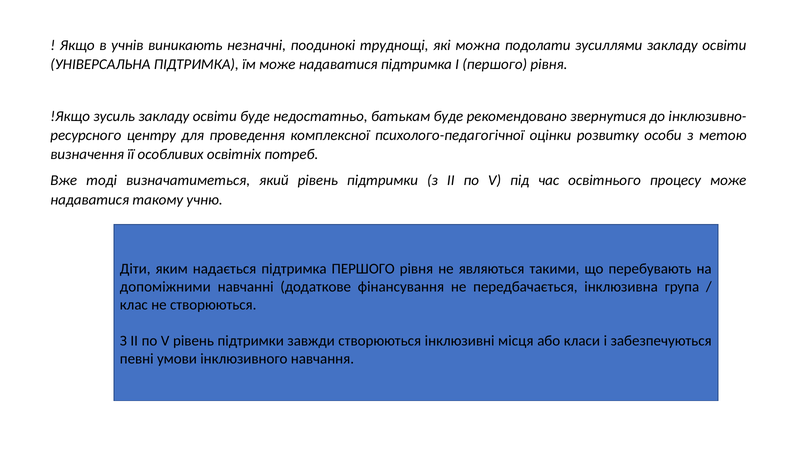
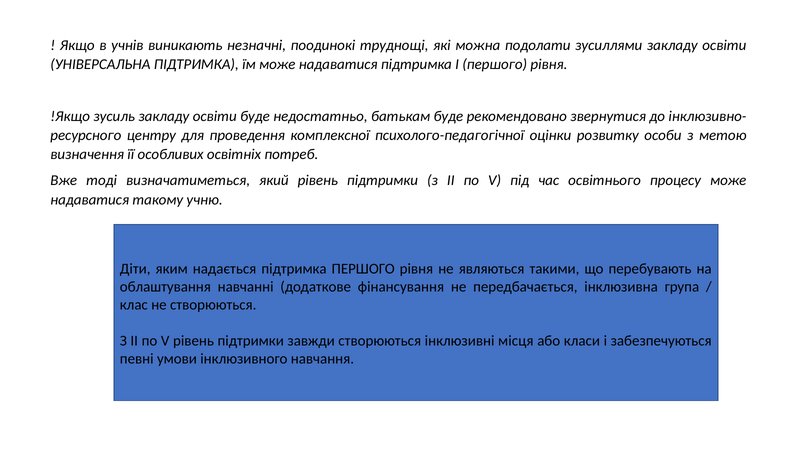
допоміжними: допоміжними -> облаштування
